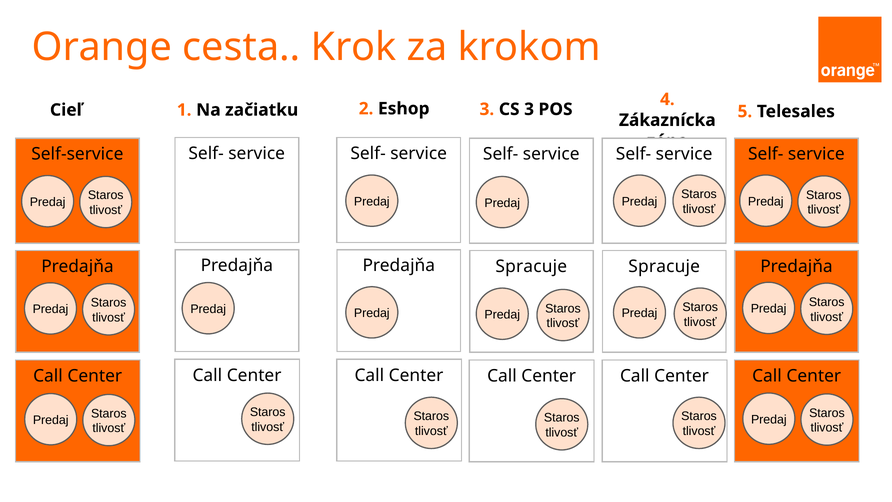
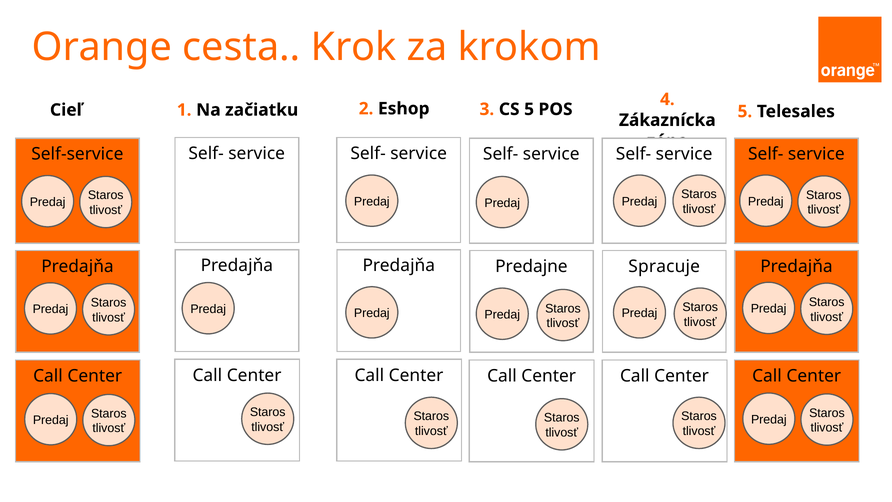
CS 3: 3 -> 5
Spracuje at (531, 266): Spracuje -> Predajne
